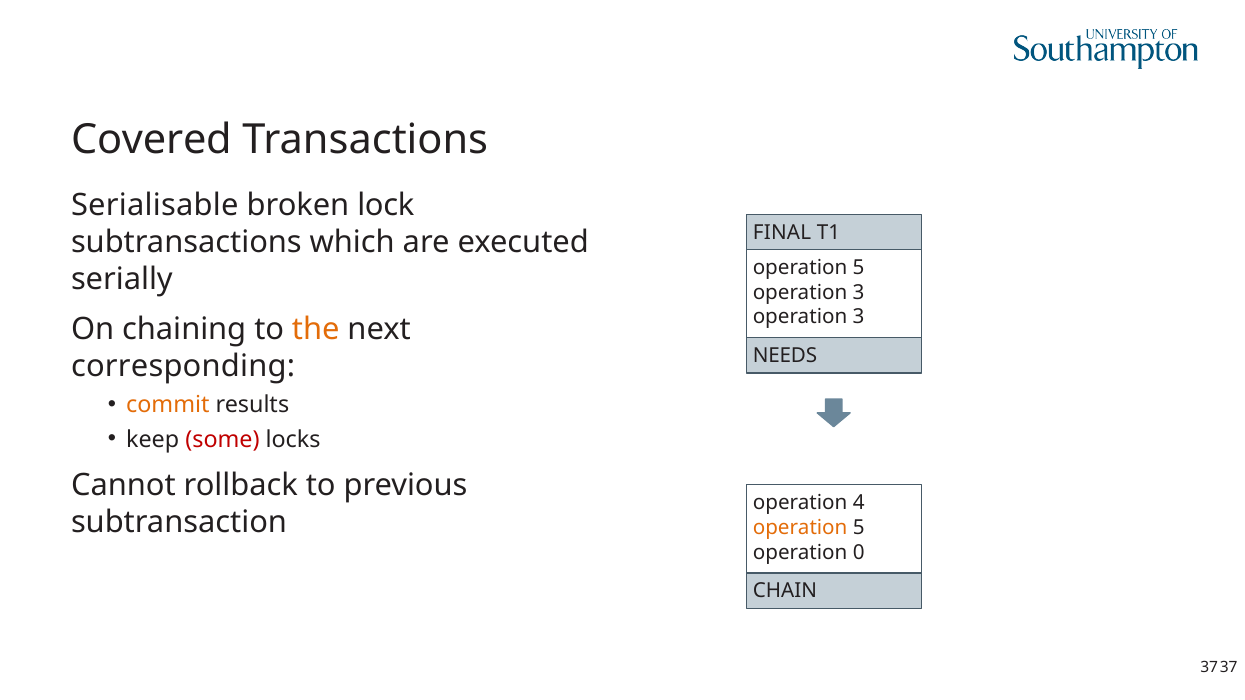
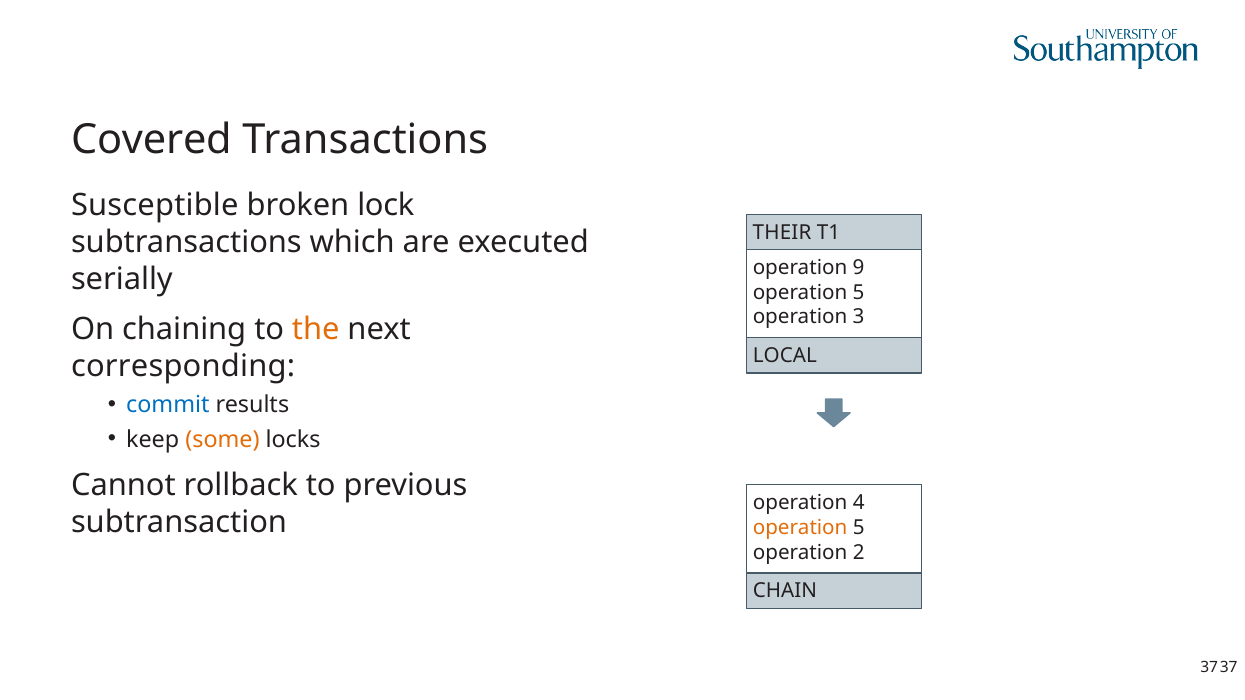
Serialisable: Serialisable -> Susceptible
FINAL: FINAL -> THEIR
5 at (859, 268): 5 -> 9
3 at (859, 293): 3 -> 5
NEEDS: NEEDS -> LOCAL
commit colour: orange -> blue
some colour: red -> orange
0: 0 -> 2
